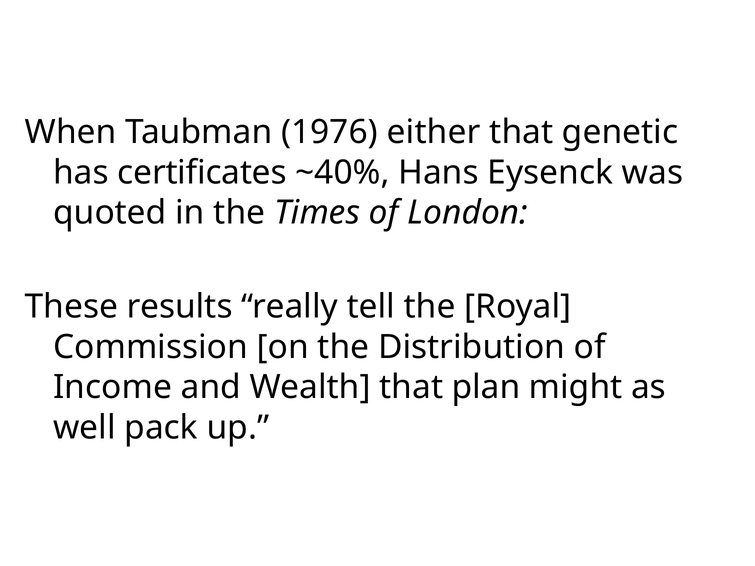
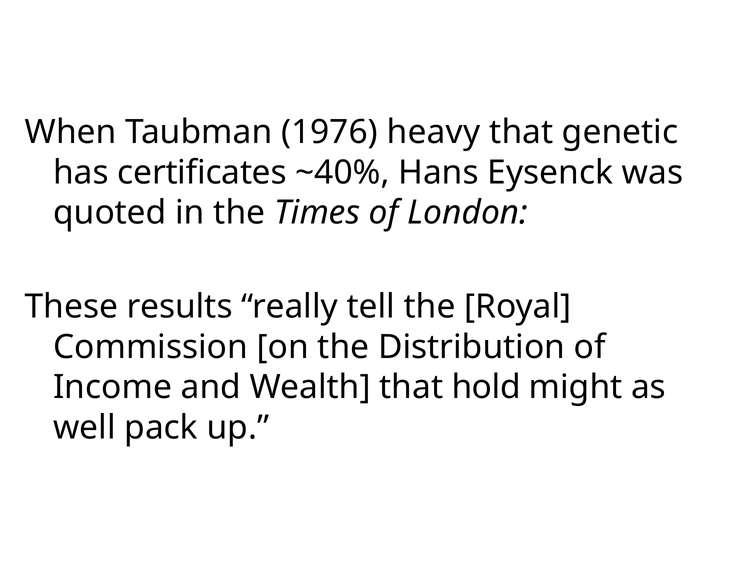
either: either -> heavy
plan: plan -> hold
